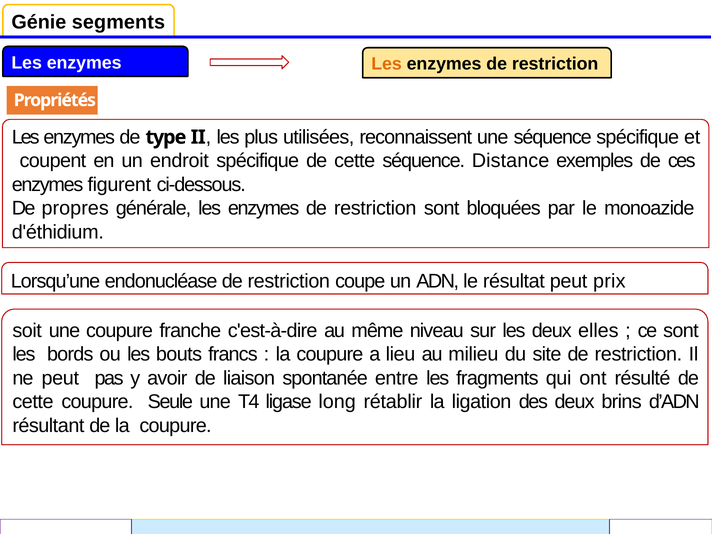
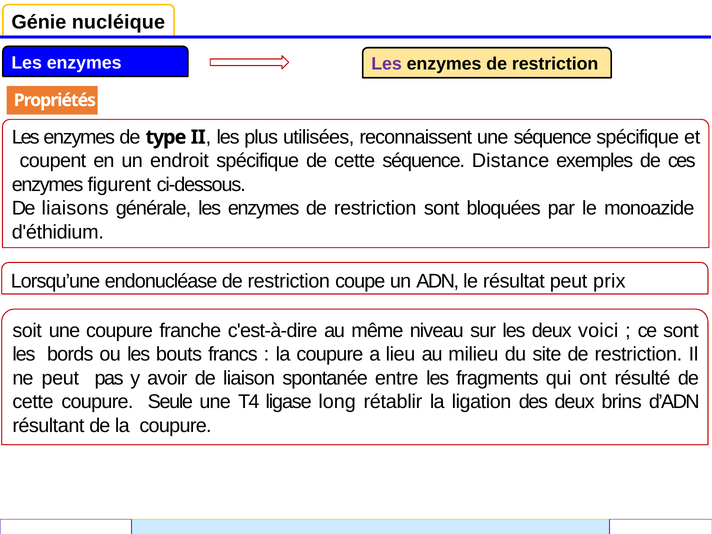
segments: segments -> nucléique
Les at (387, 64) colour: orange -> purple
propres: propres -> liaisons
elles: elles -> voici
